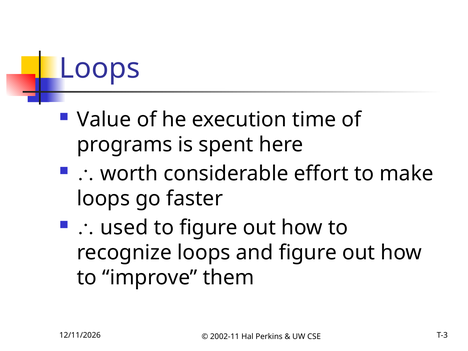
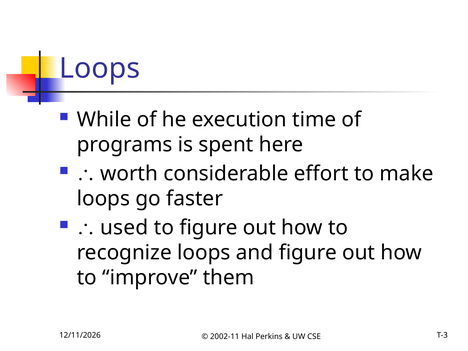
Value: Value -> While
